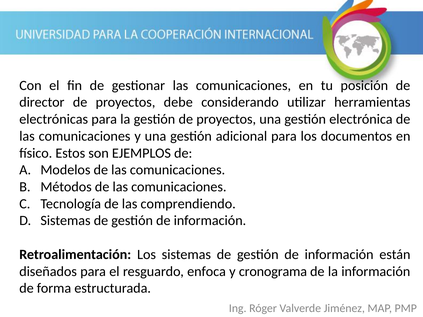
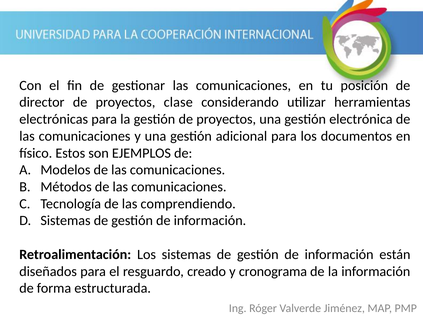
debe: debe -> clase
enfoca: enfoca -> creado
